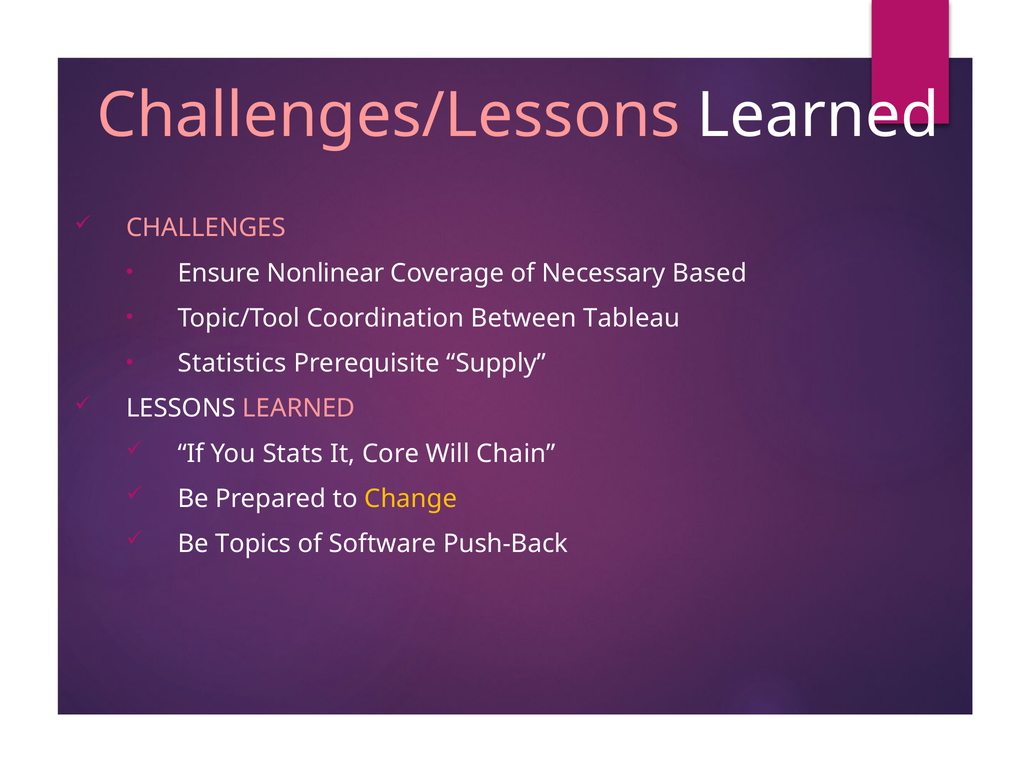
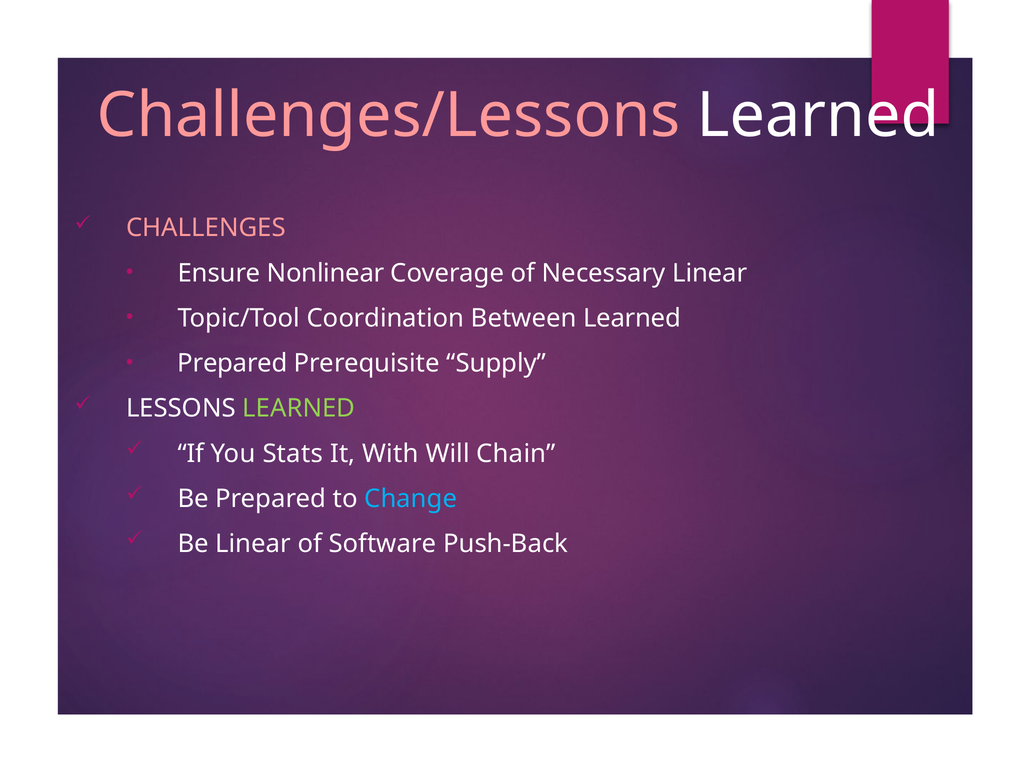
Necessary Based: Based -> Linear
Between Tableau: Tableau -> Learned
Statistics at (232, 364): Statistics -> Prepared
LEARNED at (299, 409) colour: pink -> light green
Core: Core -> With
Change colour: yellow -> light blue
Be Topics: Topics -> Linear
